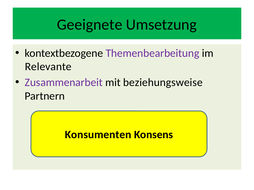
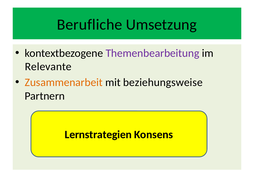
Geeignete: Geeignete -> Berufliche
Zusammenarbeit colour: purple -> orange
Konsumenten: Konsumenten -> Lernstrategien
